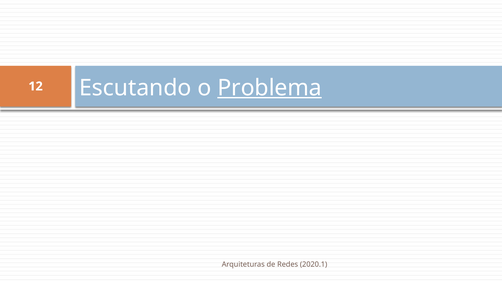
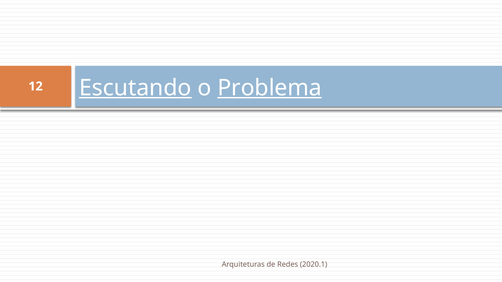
Escutando underline: none -> present
